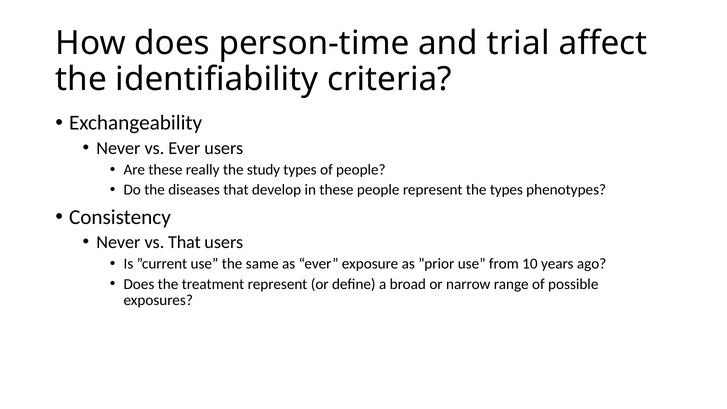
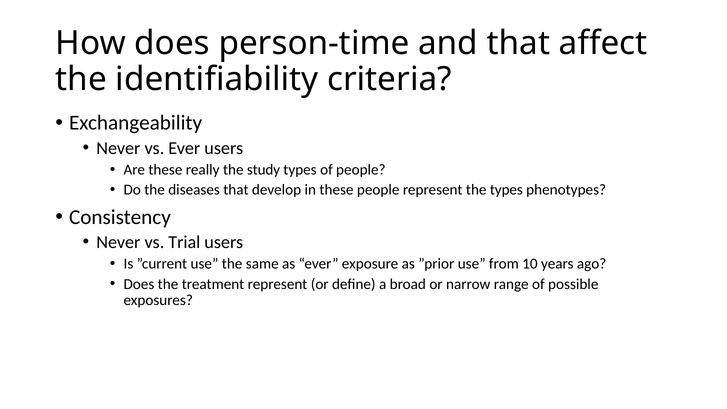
and trial: trial -> that
vs That: That -> Trial
